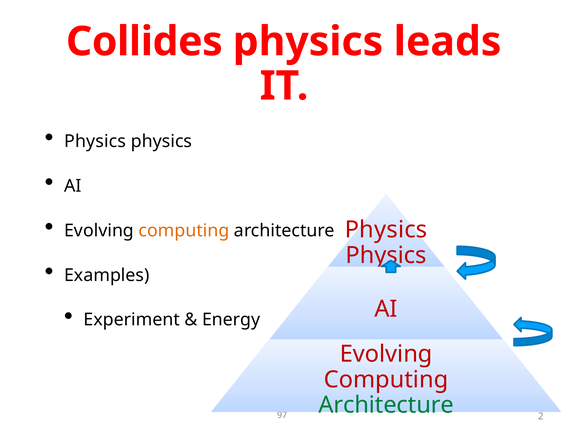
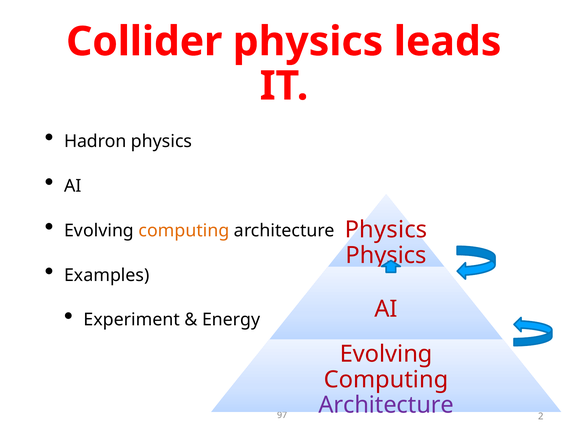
Collides: Collides -> Collider
Physics at (95, 141): Physics -> Hadron
Architecture at (386, 405) colour: green -> purple
